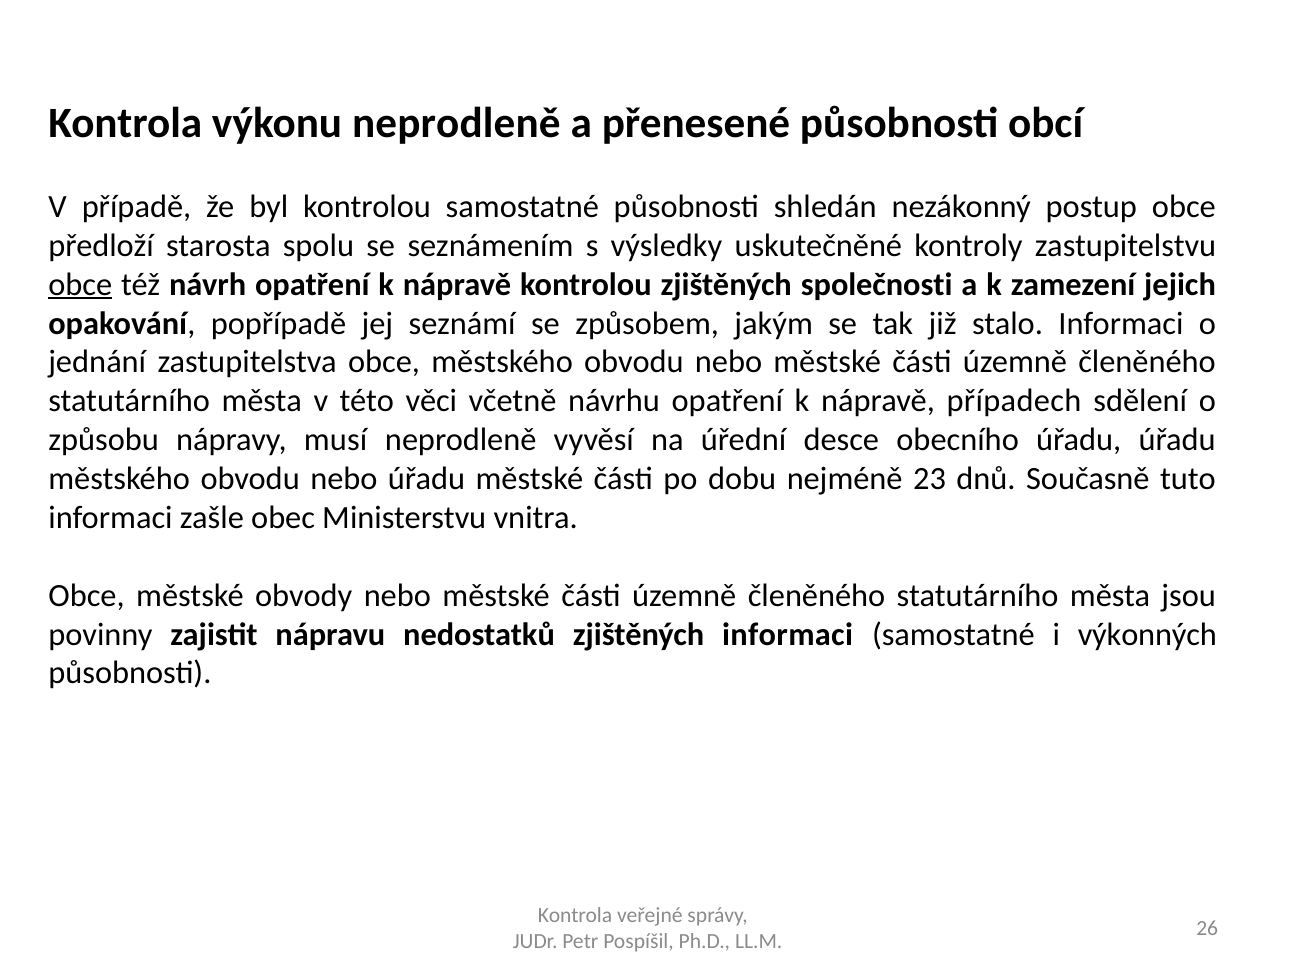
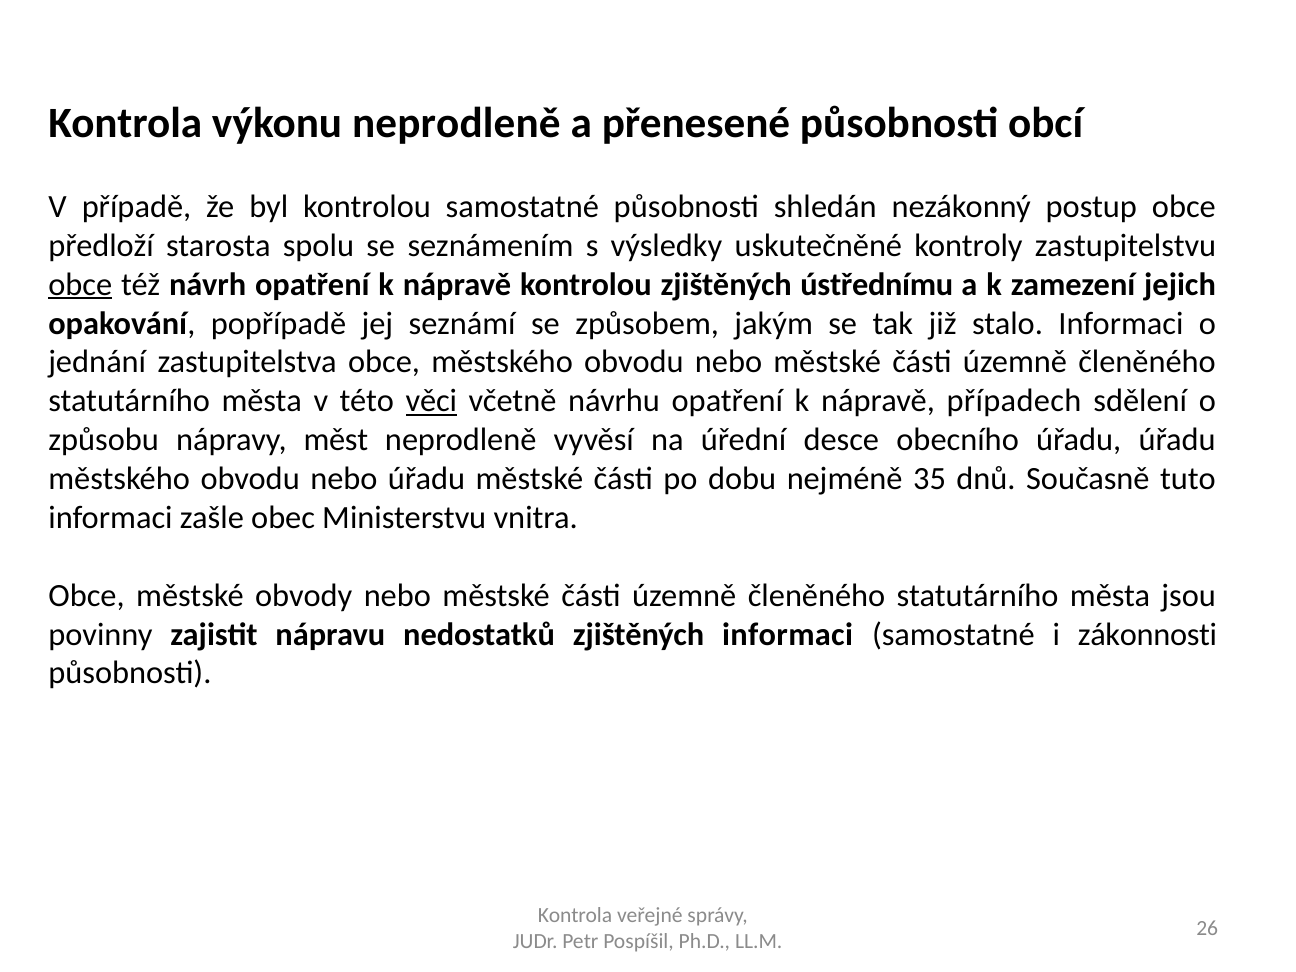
společnosti: společnosti -> ústřednímu
věci underline: none -> present
musí: musí -> měst
23: 23 -> 35
výkonných: výkonných -> zákonnosti
